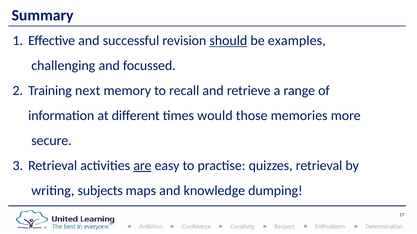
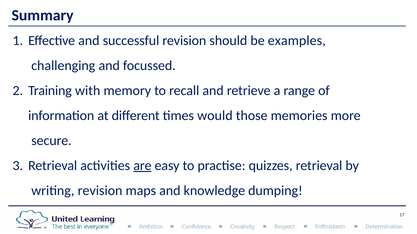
should underline: present -> none
next: next -> with
writing subjects: subjects -> revision
